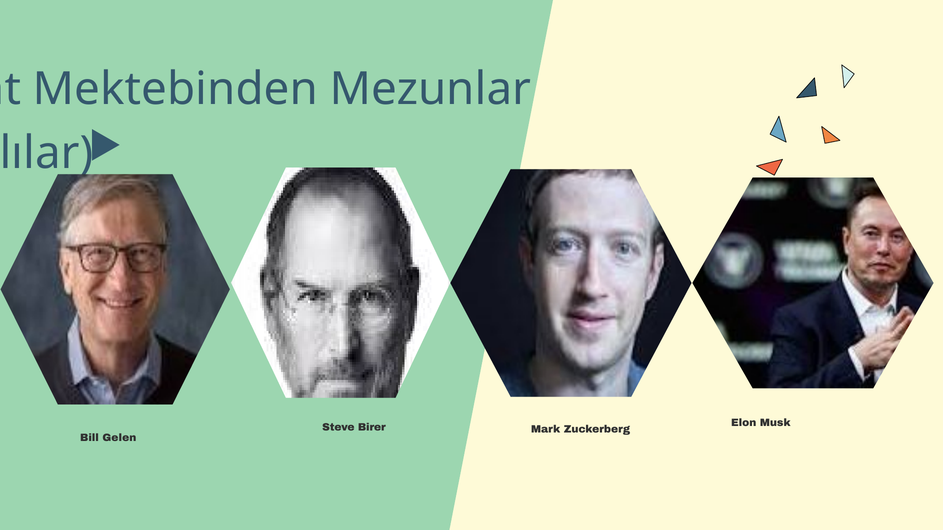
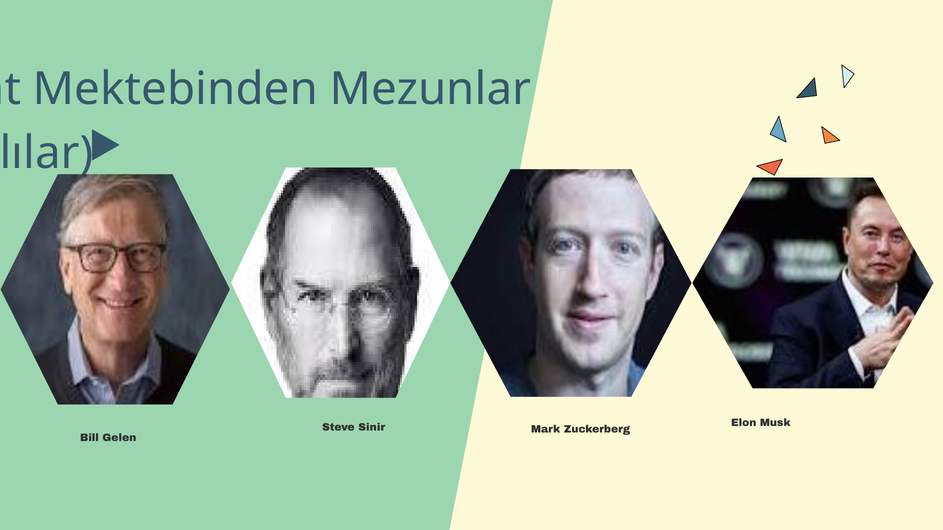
Birer: Birer -> Sinir
